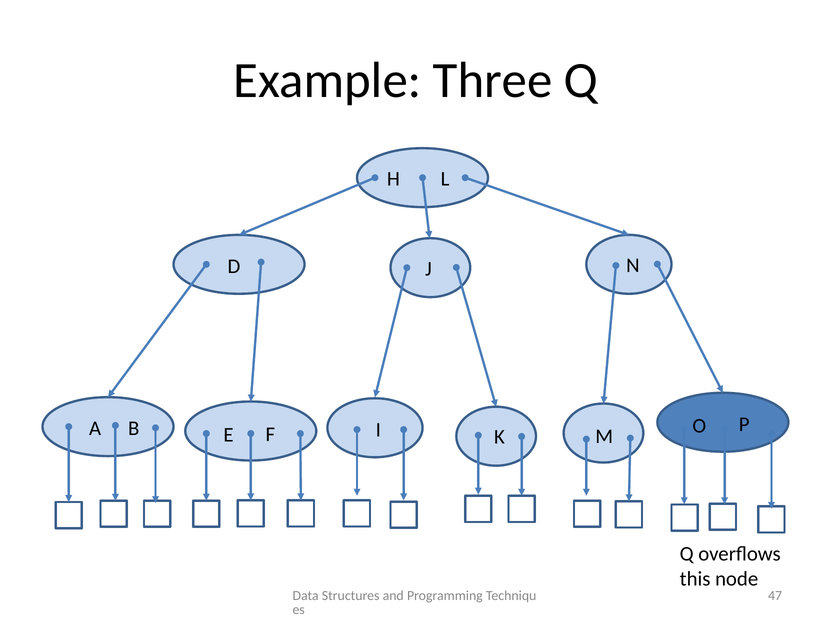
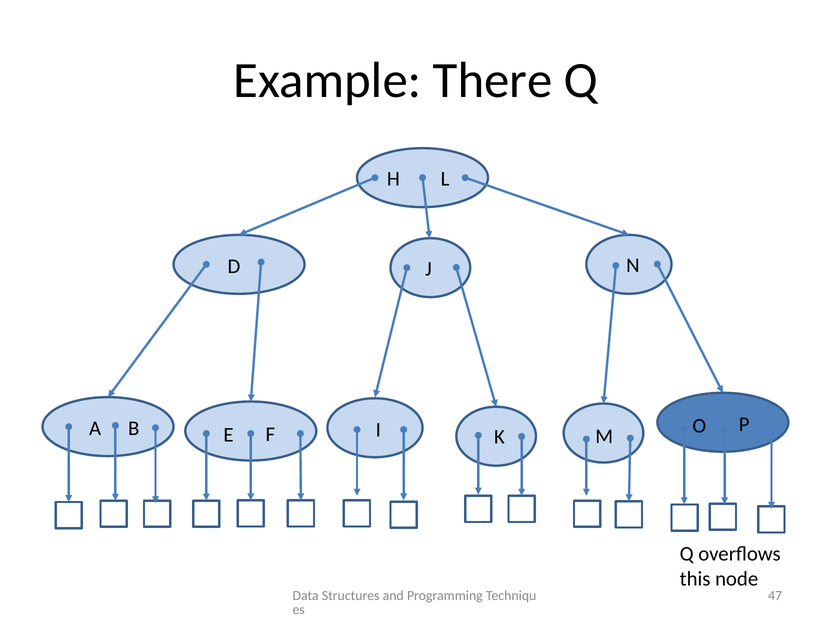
Three: Three -> There
